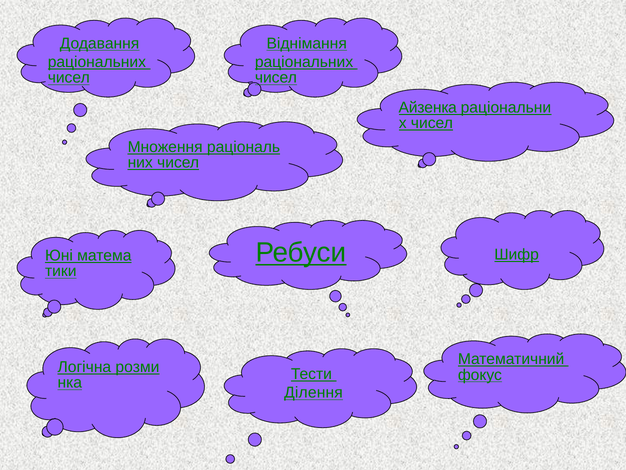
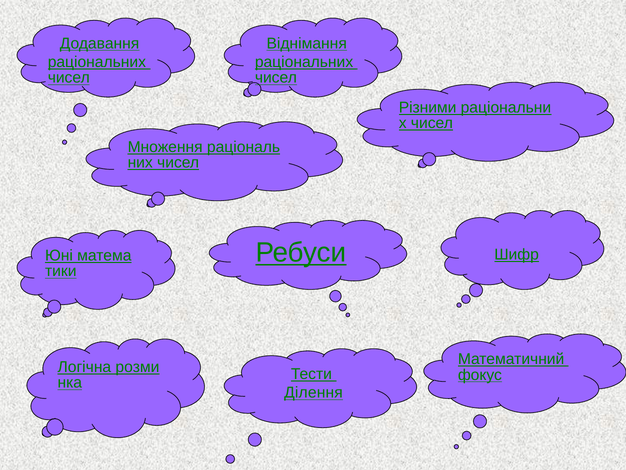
Айзенка: Айзенка -> Різними
